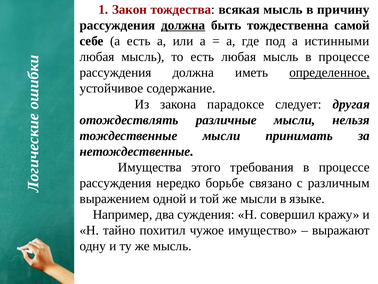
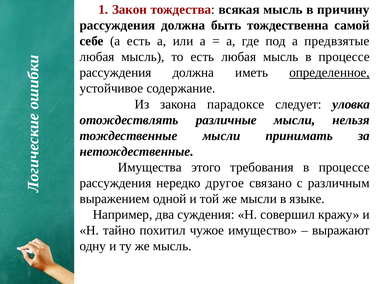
должна at (183, 25) underline: present -> none
истинными: истинными -> предвзятые
другая: другая -> уловка
борьбе: борьбе -> другое
